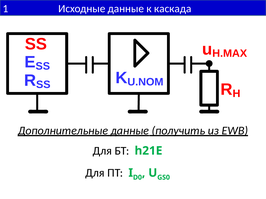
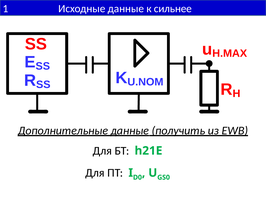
каскада: каскада -> сильнее
